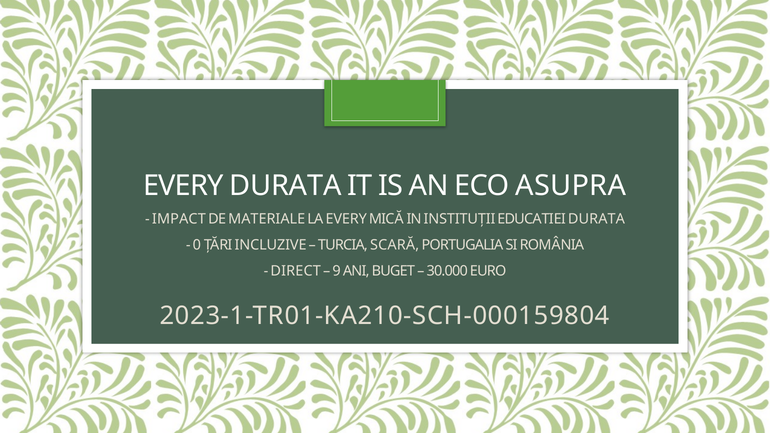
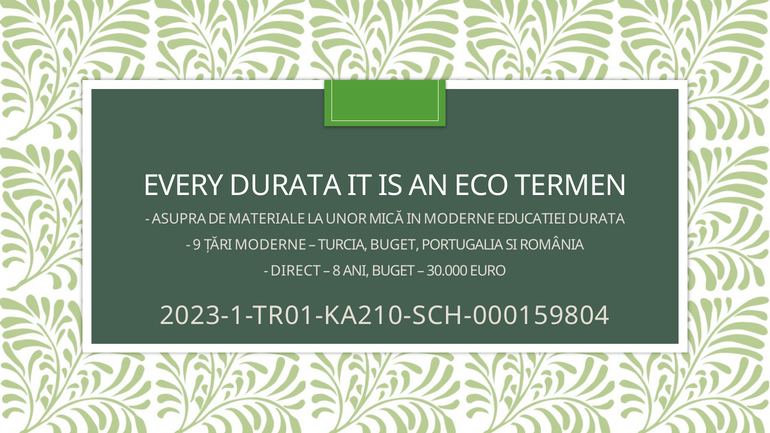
ASUPRA: ASUPRA -> TERMEN
IMPACT: IMPACT -> ASUPRA
LA EVERY: EVERY -> UNOR
IN INSTITUȚII: INSTITUȚII -> MODERNE
0: 0 -> 9
ȚĂRI INCLUZIVE: INCLUZIVE -> MODERNE
TURCIA SCARĂ: SCARĂ -> BUGET
9: 9 -> 8
